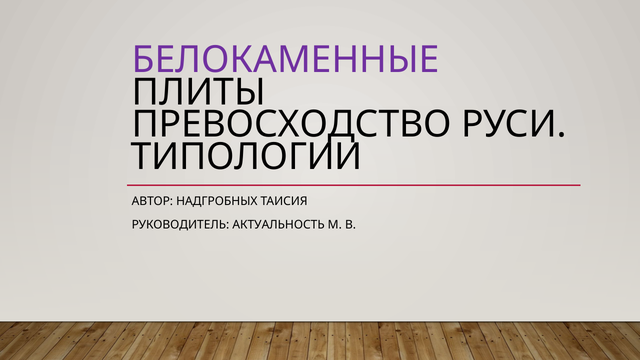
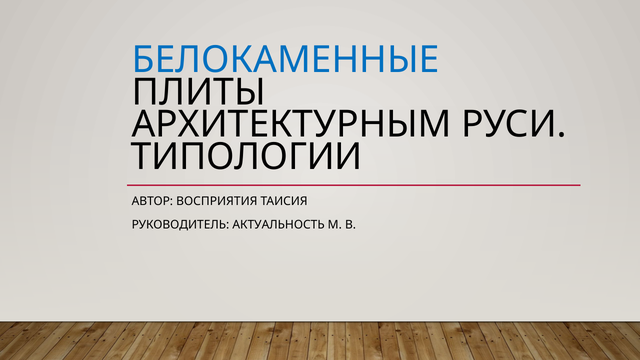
БЕЛОКАМЕННЫЕ colour: purple -> blue
ПРЕВОСХОДСТВО: ПРЕВОСХОДСТВО -> АРХИТЕКТУРНЫМ
НАДГРОБНЫХ: НАДГРОБНЫХ -> ВОСПРИЯТИЯ
